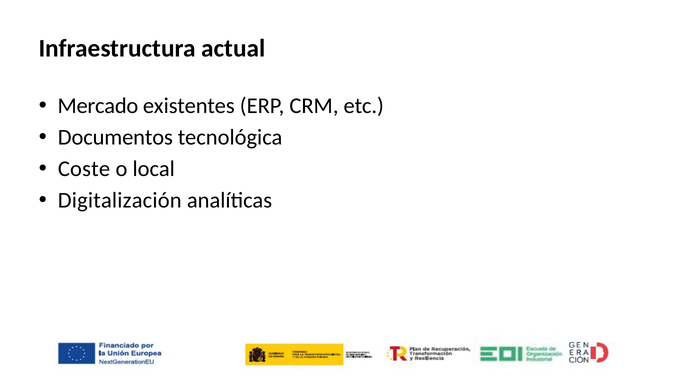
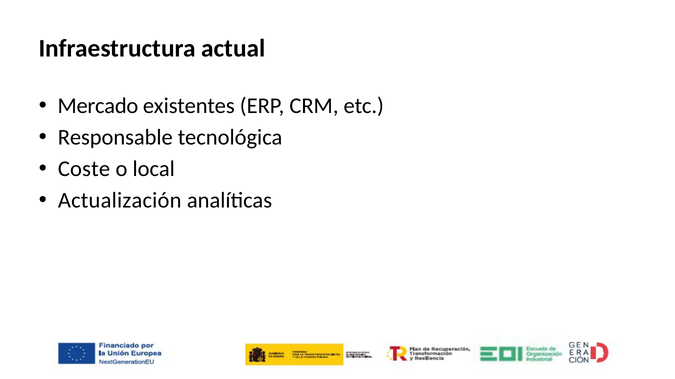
Documentos: Documentos -> Responsable
Digitalización: Digitalización -> Actualización
